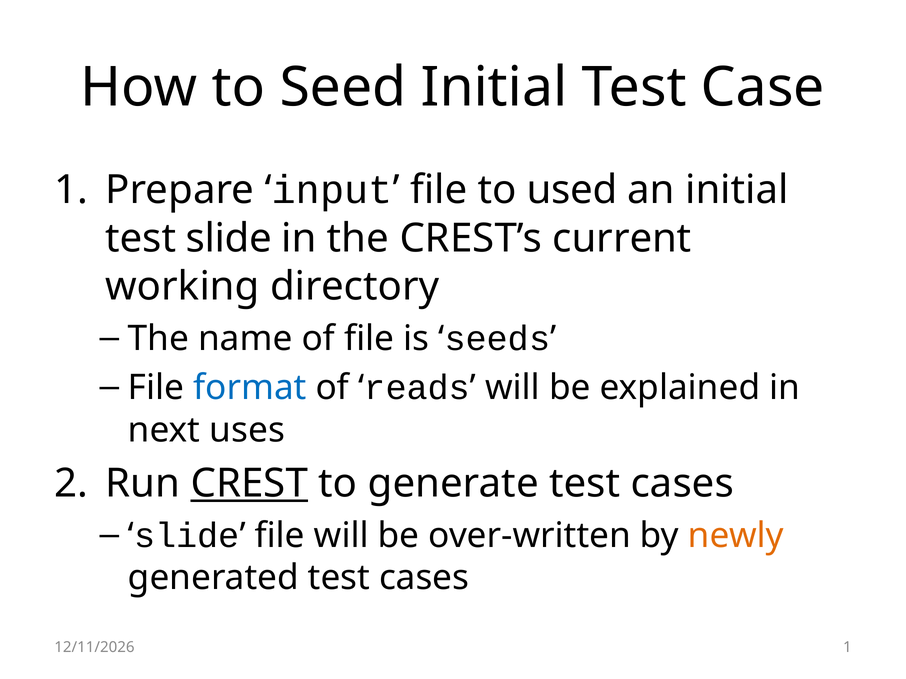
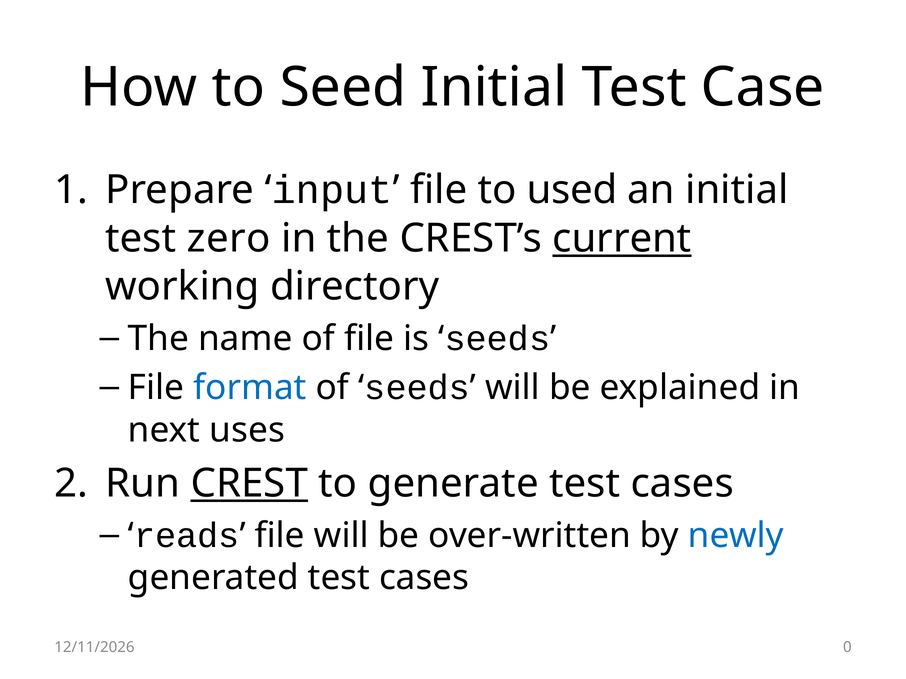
test slide: slide -> zero
current underline: none -> present
reads at (417, 388): reads -> seeds
slide at (187, 536): slide -> reads
newly colour: orange -> blue
1 at (847, 648): 1 -> 0
